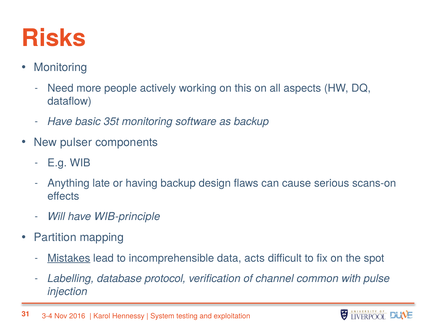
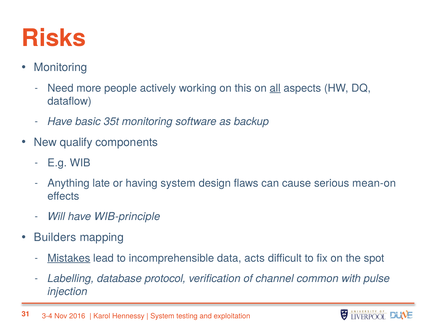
all underline: none -> present
pulser: pulser -> qualify
having backup: backup -> system
scans-on: scans-on -> mean-on
Partition: Partition -> Builders
